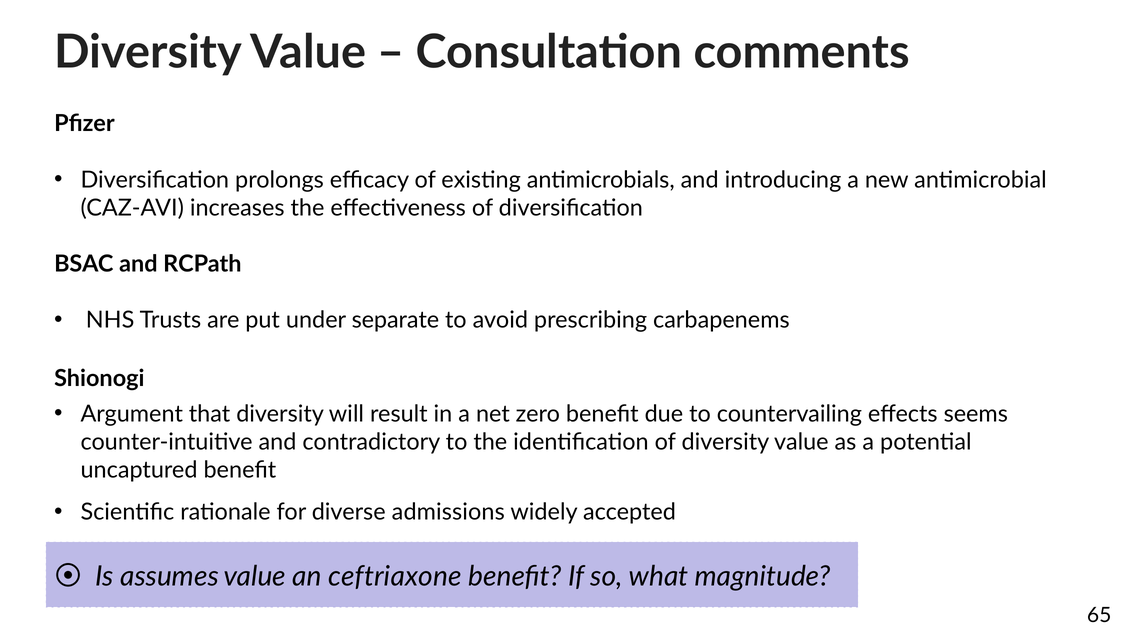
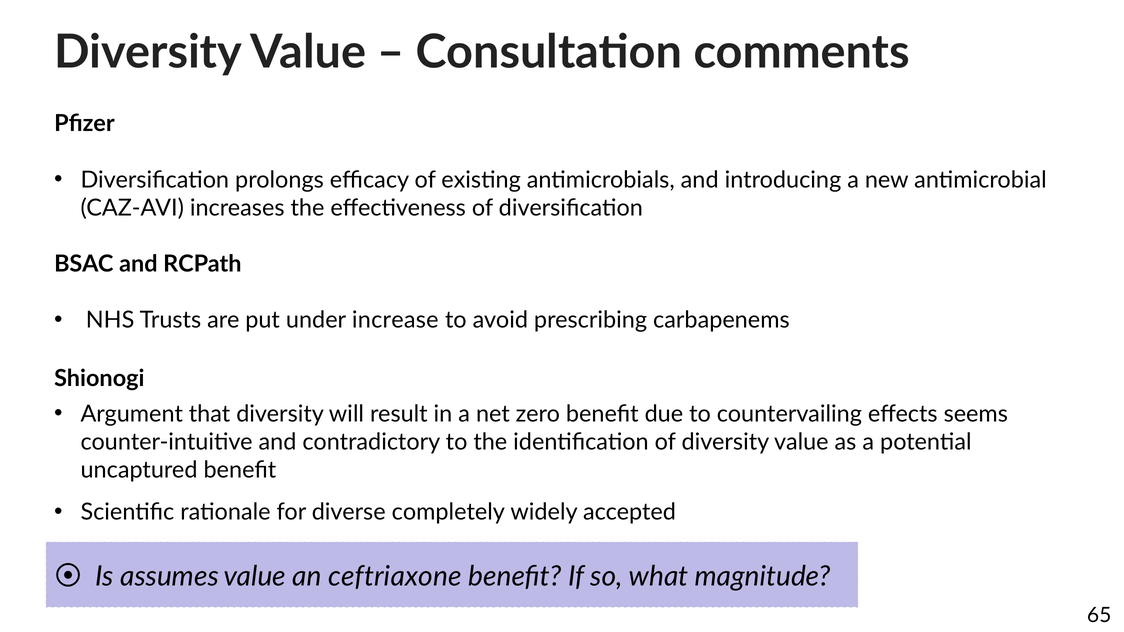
separate: separate -> increase
admissions: admissions -> completely
